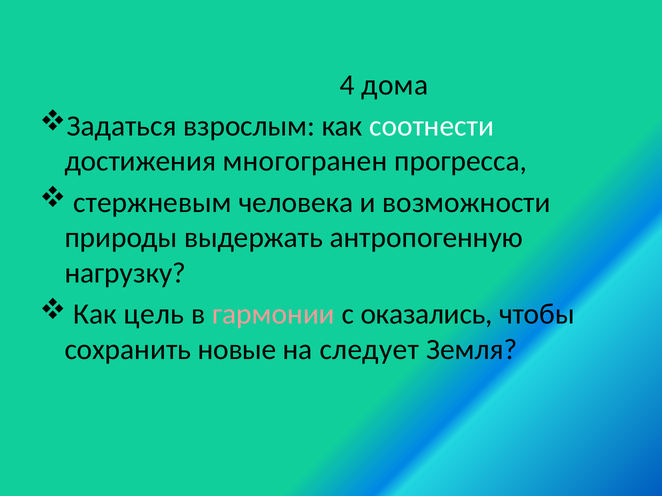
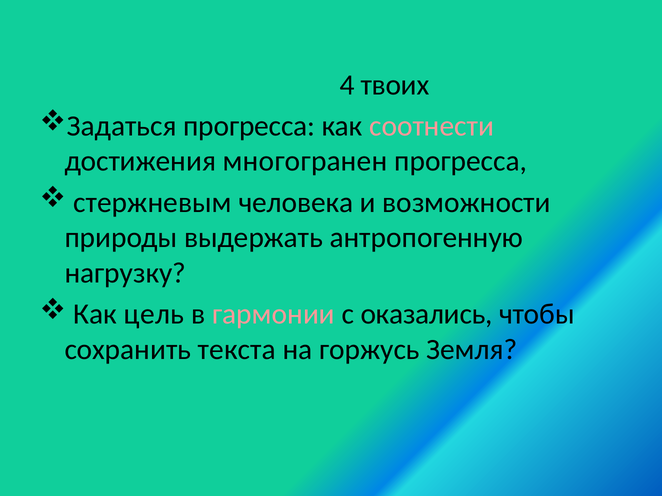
дома: дома -> твоих
Задаться взрослым: взрослым -> прогресса
соотнести colour: white -> pink
новые: новые -> текста
следует: следует -> горжусь
